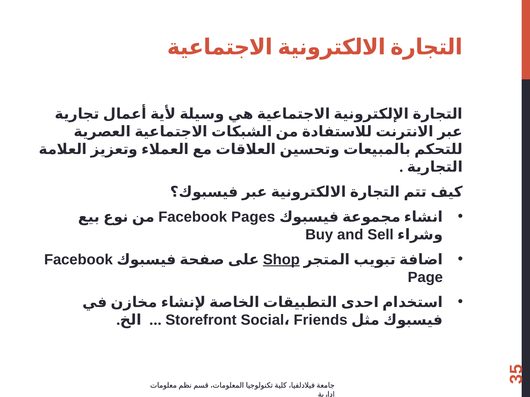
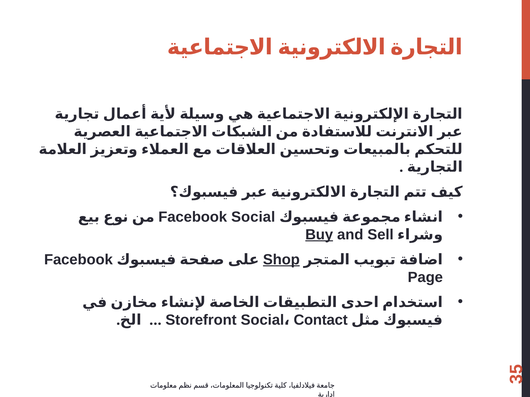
Facebook Pages: Pages -> Social
Buy underline: none -> present
Friends: Friends -> Contact
